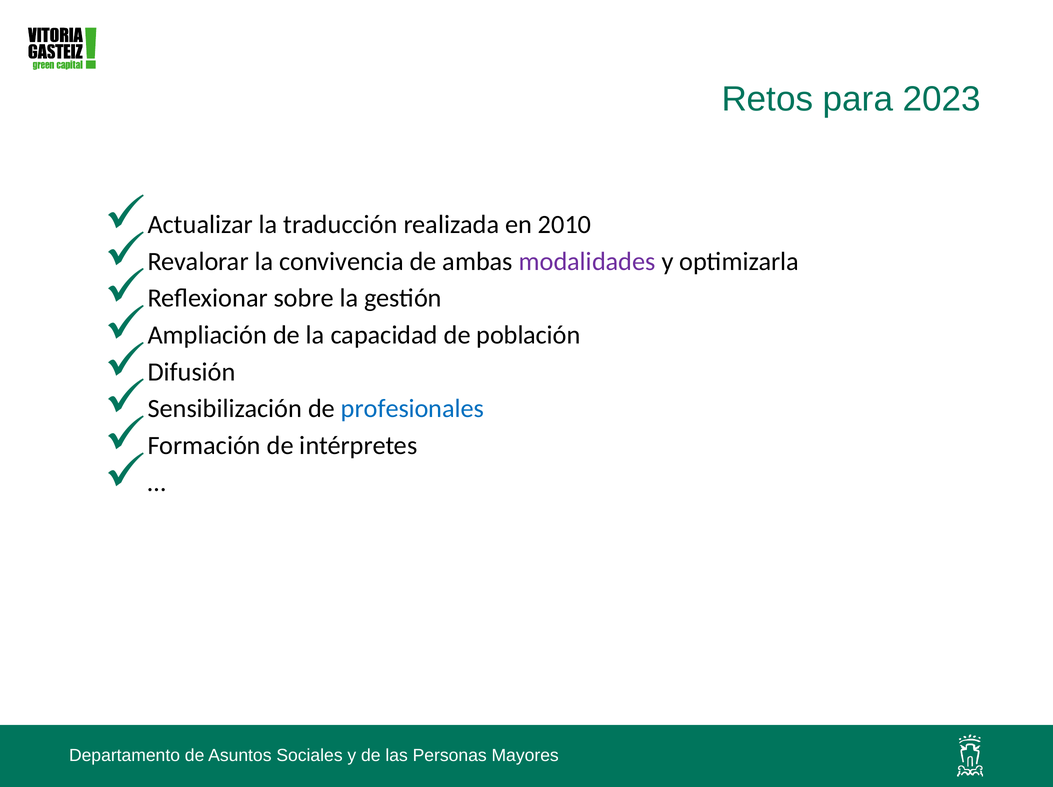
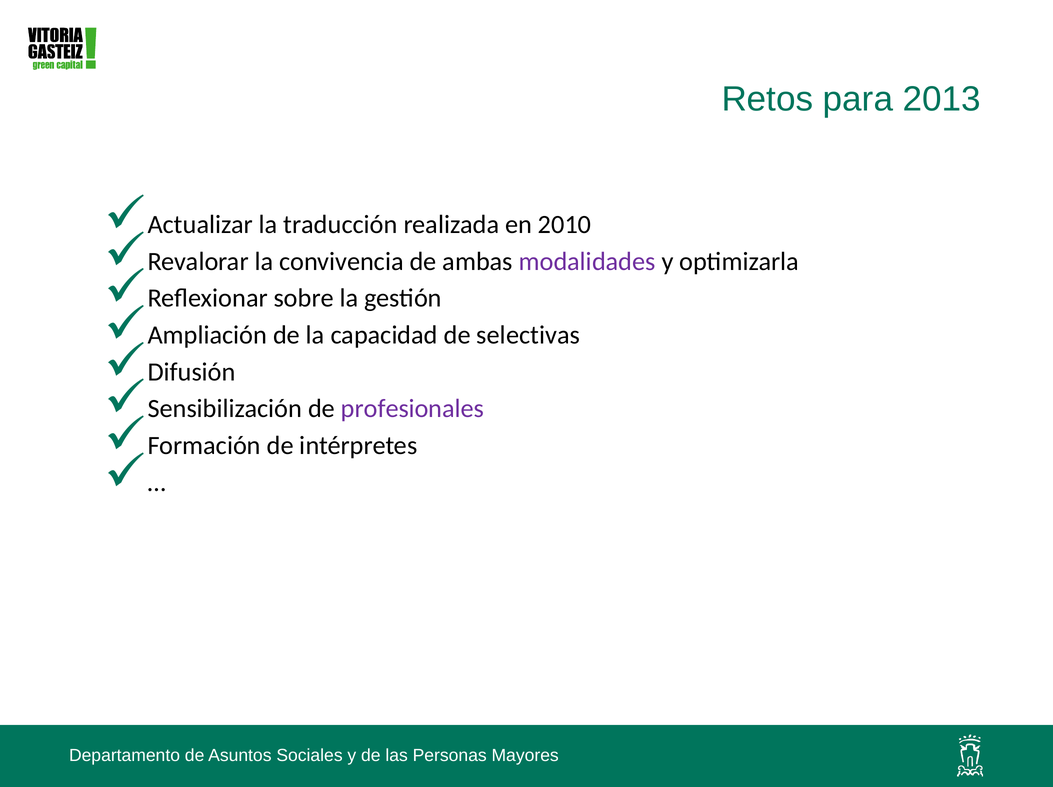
2023: 2023 -> 2013
población: población -> selectivas
profesionales colour: blue -> purple
